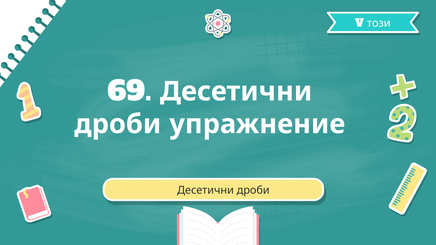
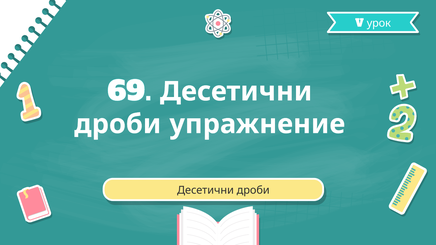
този: този -> урок
